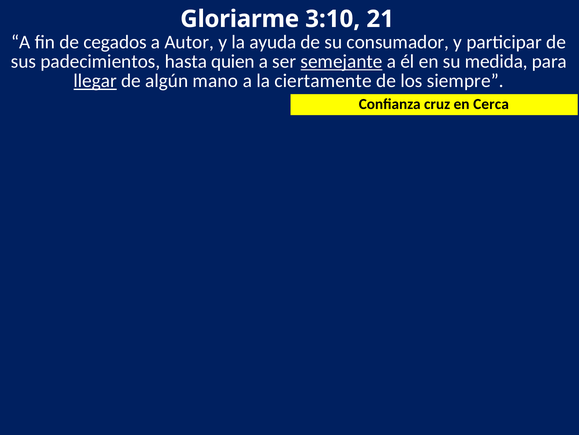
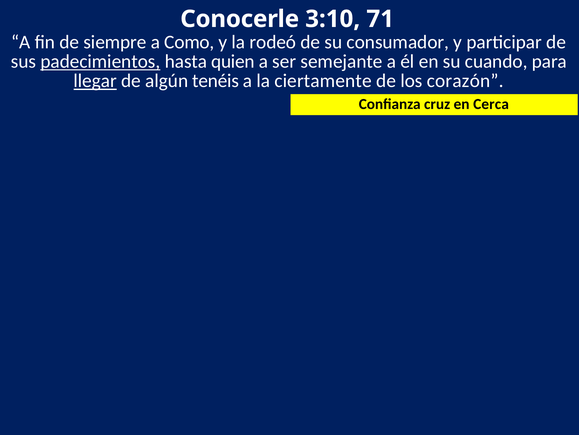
Gloriarme: Gloriarme -> Conocerle
21: 21 -> 71
cegados: cegados -> siempre
Autor: Autor -> Como
ayuda: ayuda -> rodeó
padecimientos underline: none -> present
semejante underline: present -> none
medida: medida -> cuando
mano: mano -> tenéis
siempre: siempre -> corazón
